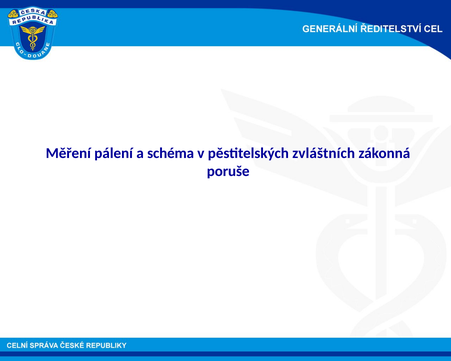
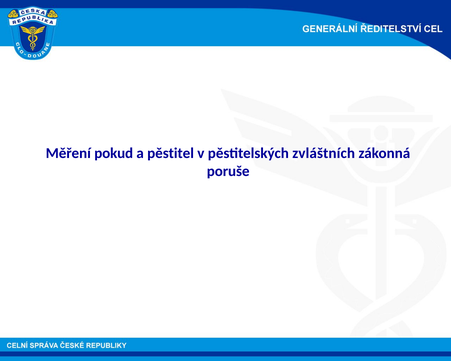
pálení: pálení -> pokud
schéma: schéma -> pěstitel
